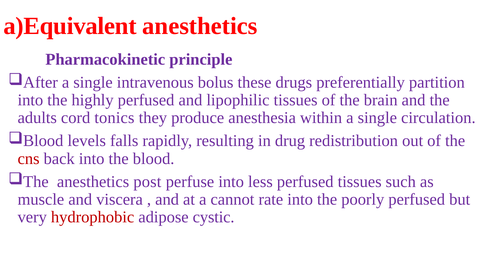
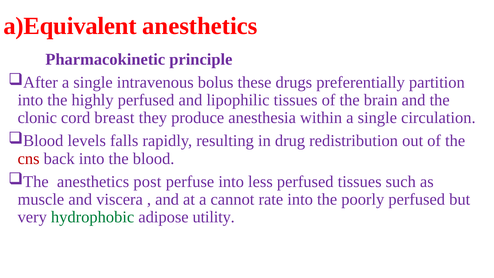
adults: adults -> clonic
tonics: tonics -> breast
hydrophobic colour: red -> green
cystic: cystic -> utility
